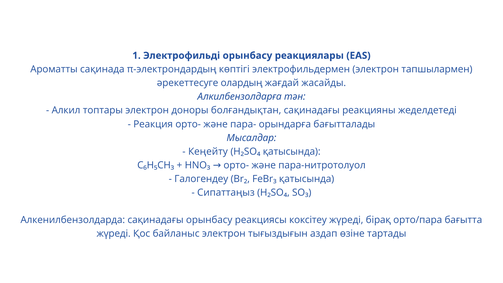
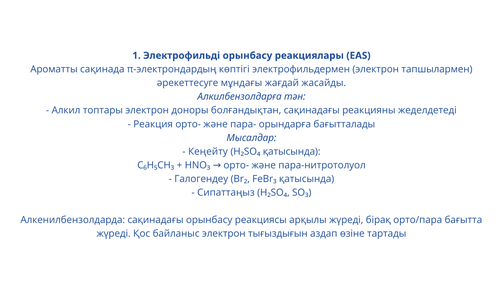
олардың: олардың -> мұндағы
коксітеу: коксітеу -> арқылы
